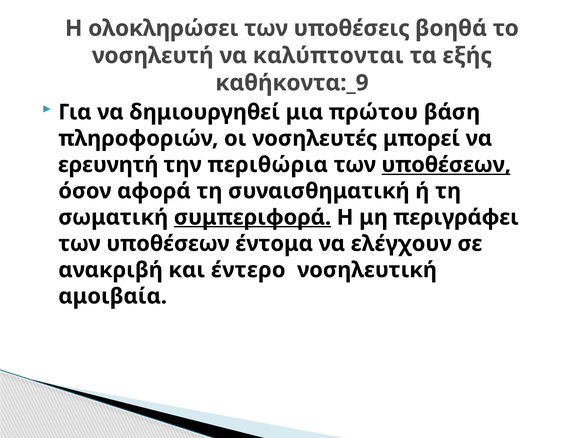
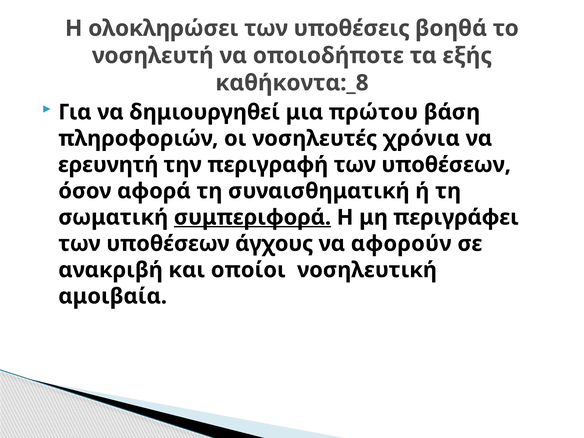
καλύπτονται: καλύπτονται -> οποιοδήποτε
καθήκοντα:_9: καθήκοντα:_9 -> καθήκοντα:_8
μπορεί: μπορεί -> χρόνια
περιθώρια: περιθώρια -> περιγραφή
υποθέσεων at (446, 165) underline: present -> none
έντομα: έντομα -> άγχους
ελέγχουν: ελέγχουν -> αφορούν
έντερο: έντερο -> οποίοι
